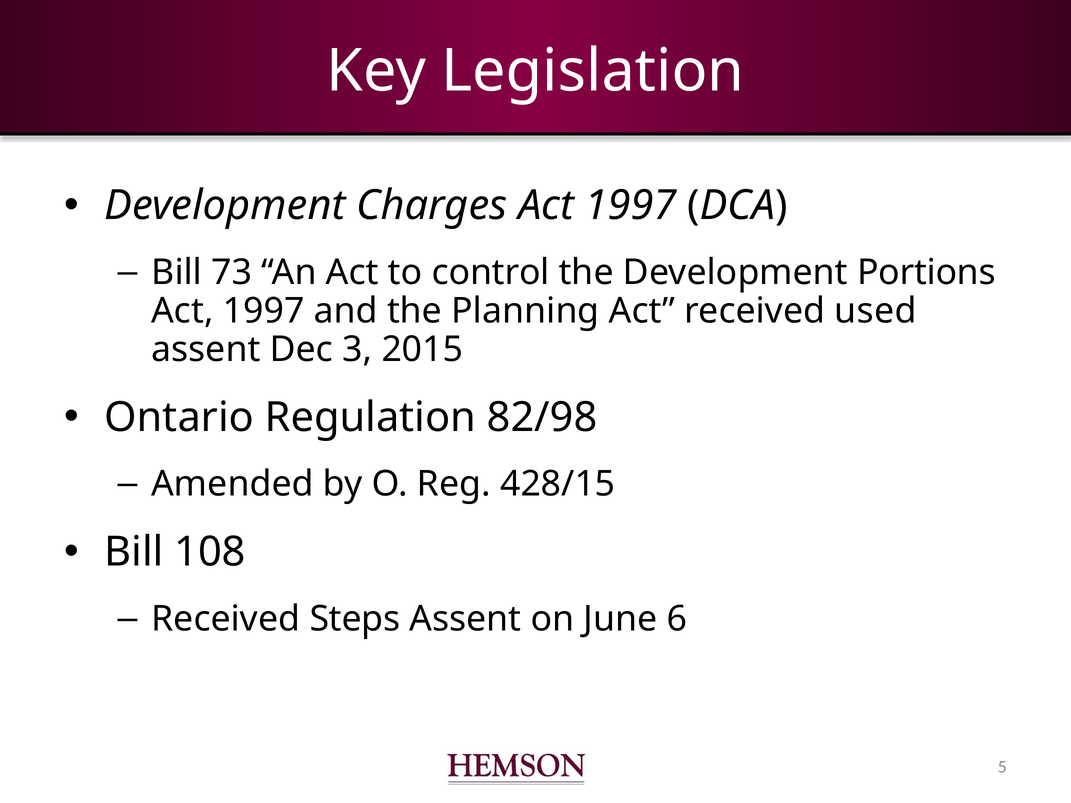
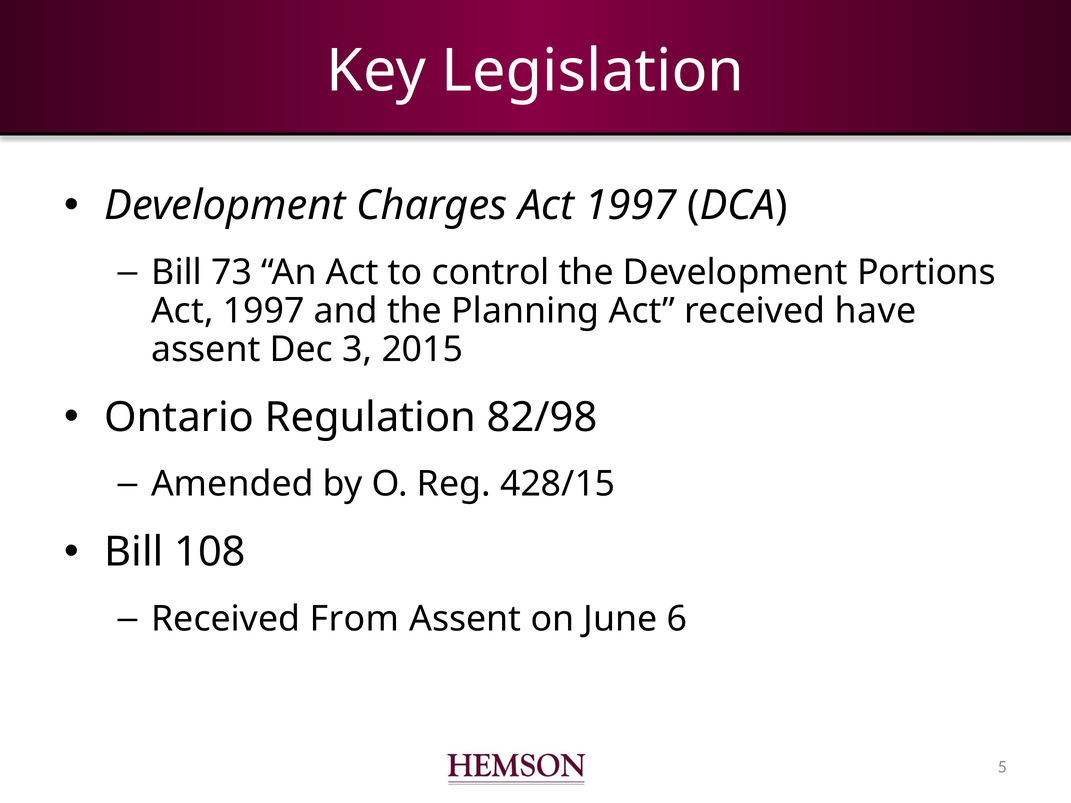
used: used -> have
Steps: Steps -> From
